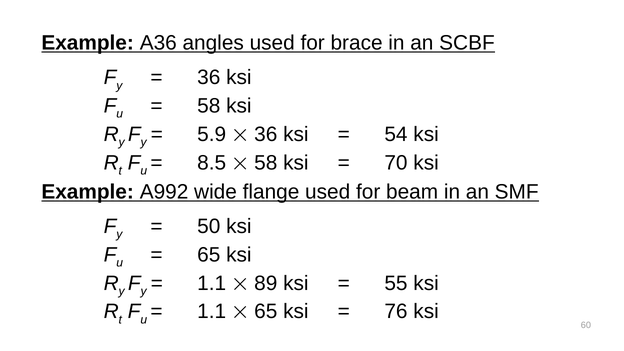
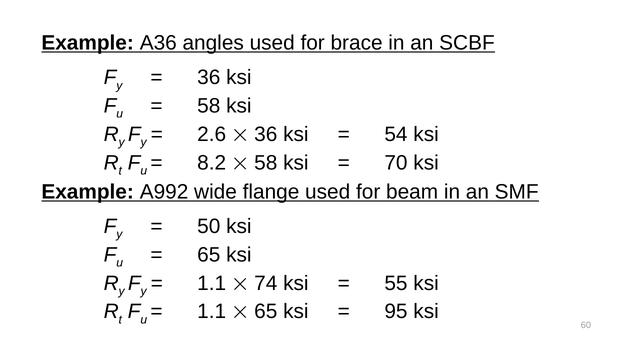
5.9: 5.9 -> 2.6
8.5: 8.5 -> 8.2
89: 89 -> 74
76: 76 -> 95
